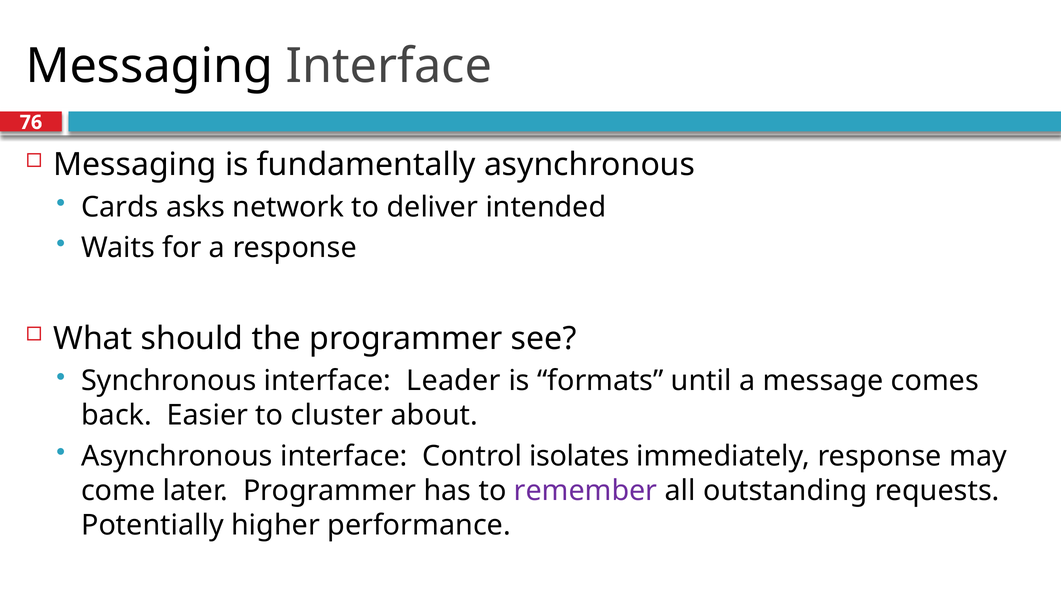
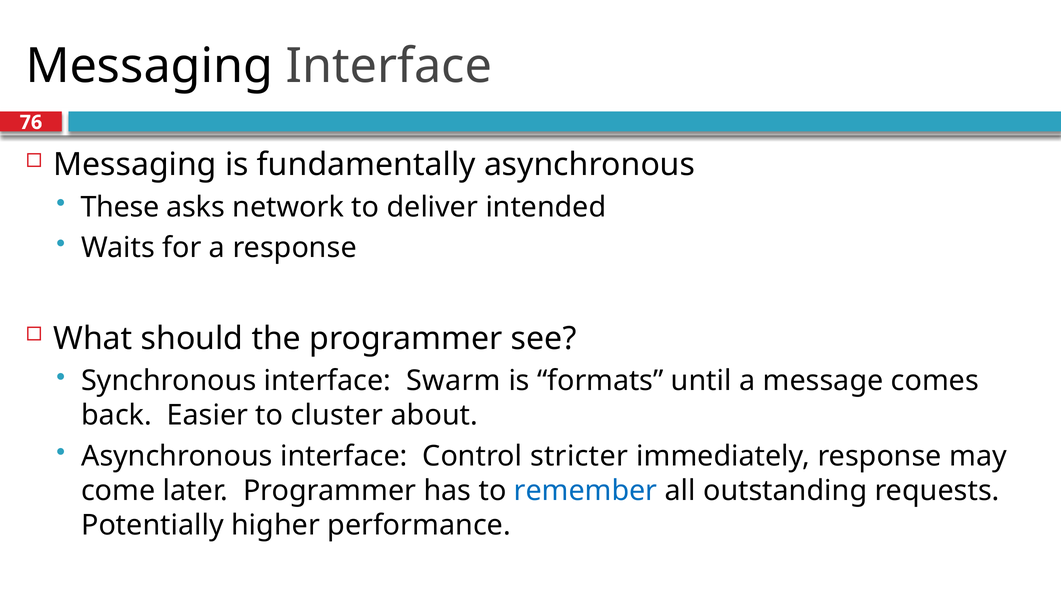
Cards: Cards -> These
Leader: Leader -> Swarm
isolates: isolates -> stricter
remember colour: purple -> blue
